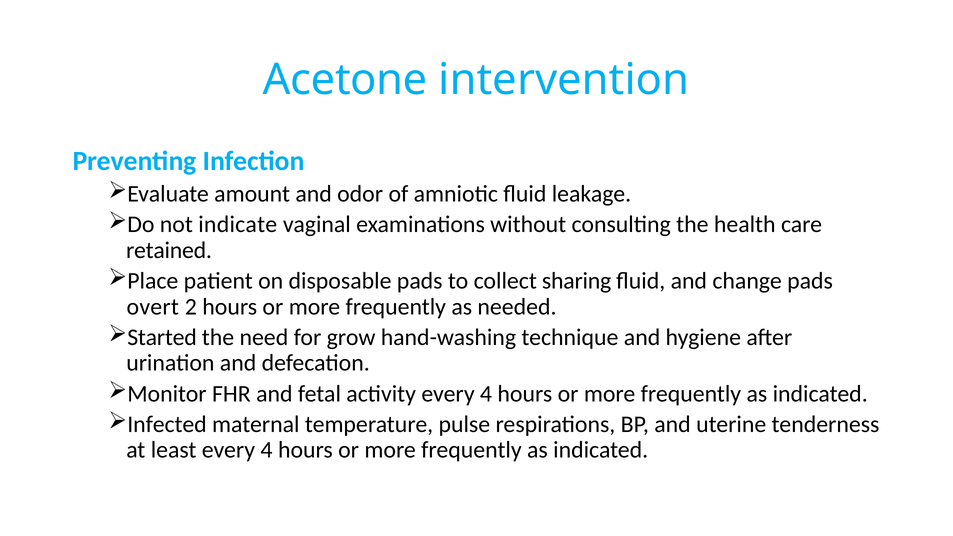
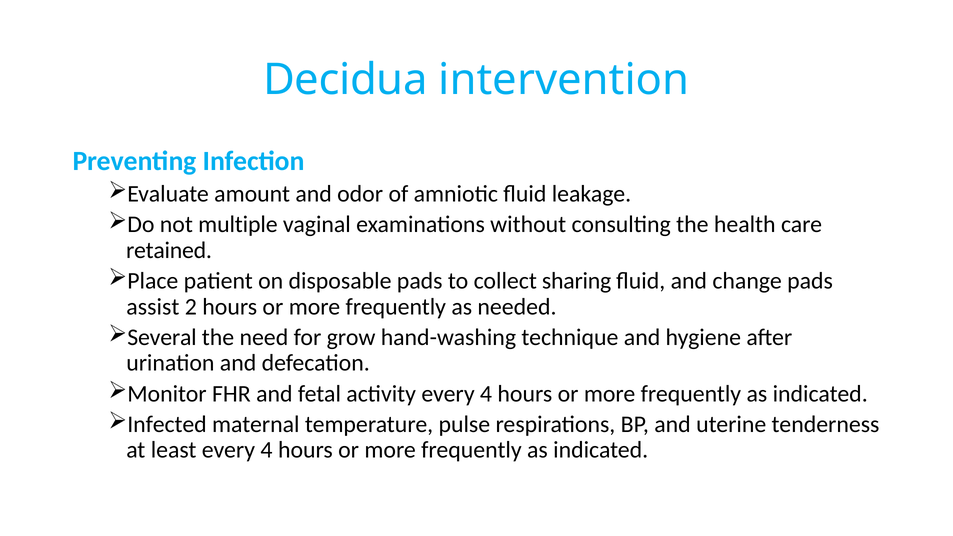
Acetone: Acetone -> Decidua
indicate: indicate -> multiple
overt: overt -> assist
Started: Started -> Several
